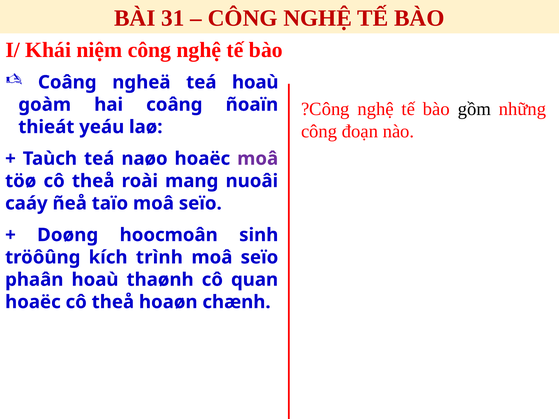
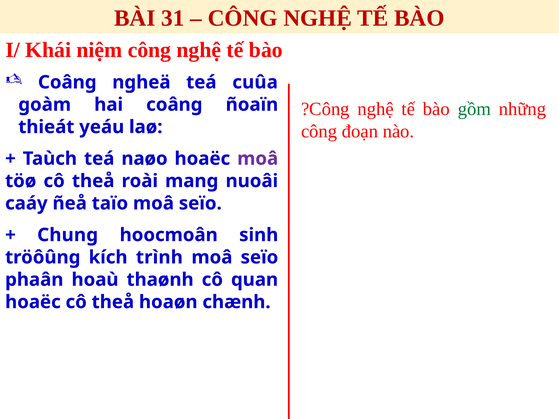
teá hoaù: hoaù -> cuûa
gồm colour: black -> green
Doøng: Doøng -> Chung
